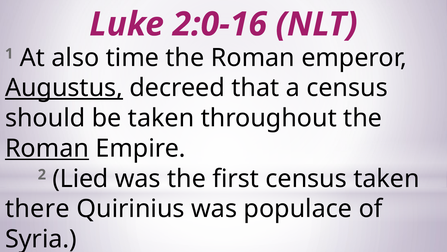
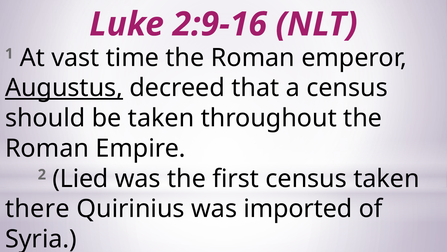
2:0-16: 2:0-16 -> 2:9-16
also: also -> vast
Roman at (47, 148) underline: present -> none
populace: populace -> imported
